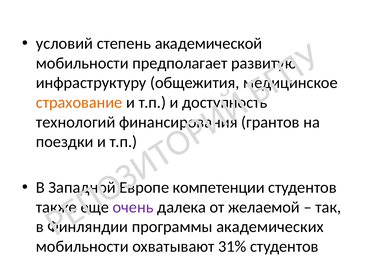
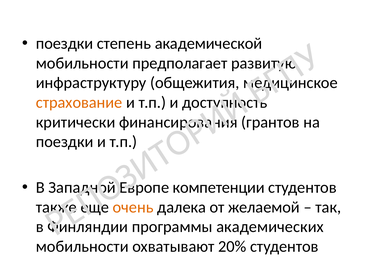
условий at (64, 44): условий -> поездки
технологий: технологий -> критически
очень colour: purple -> orange
31%: 31% -> 20%
